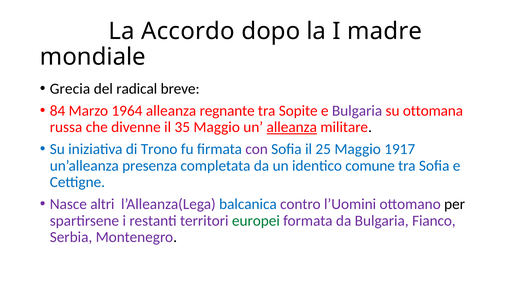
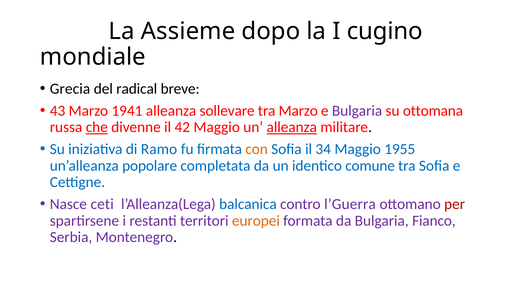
Accordo: Accordo -> Assieme
madre: madre -> cugino
84: 84 -> 43
1964: 1964 -> 1941
regnante: regnante -> sollevare
tra Sopite: Sopite -> Marzo
che underline: none -> present
35: 35 -> 42
Trono: Trono -> Ramo
con colour: purple -> orange
25: 25 -> 34
1917: 1917 -> 1955
presenza: presenza -> popolare
altri: altri -> ceti
l’Uomini: l’Uomini -> l’Guerra
per colour: black -> red
europei colour: green -> orange
